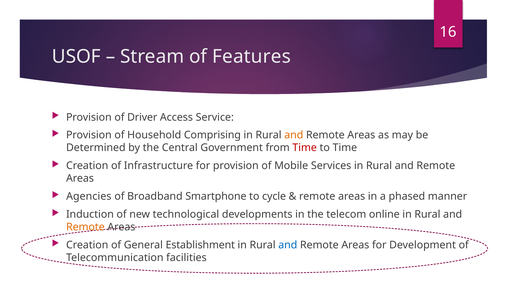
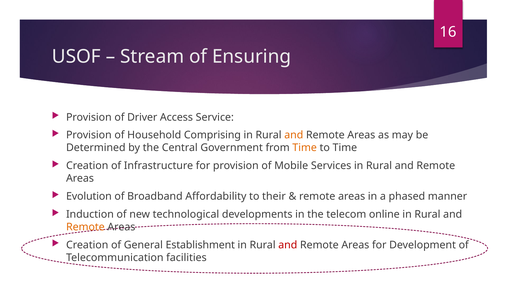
Features: Features -> Ensuring
Time at (305, 148) colour: red -> orange
Agencies: Agencies -> Evolution
Smartphone: Smartphone -> Affordability
cycle: cycle -> their
and at (288, 245) colour: blue -> red
